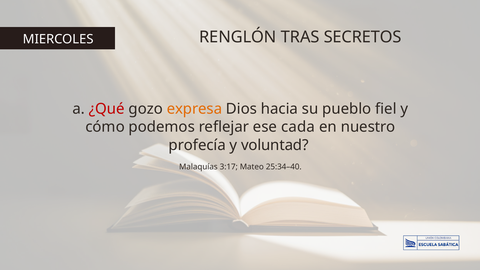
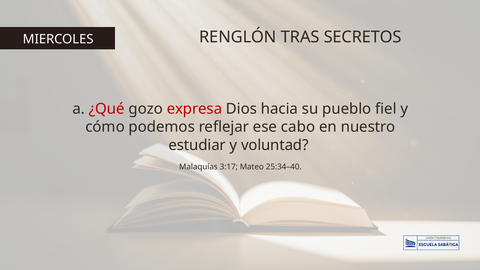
expresa colour: orange -> red
cada: cada -> cabo
profecía: profecía -> estudiar
